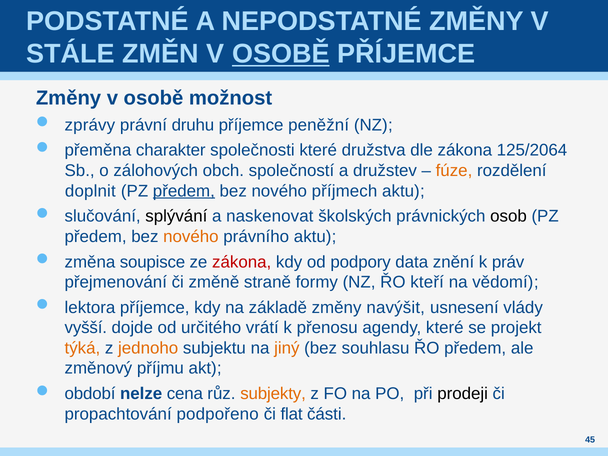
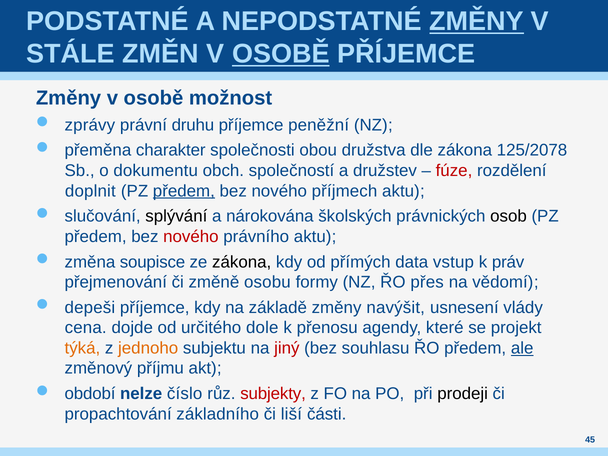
ZMĚNY at (477, 22) underline: none -> present
společnosti které: které -> obou
125/2064: 125/2064 -> 125/2078
zálohových: zálohových -> dokumentu
fúze colour: orange -> red
naskenovat: naskenovat -> nárokována
nového at (191, 237) colour: orange -> red
zákona at (242, 262) colour: red -> black
podpory: podpory -> přímých
znění: znění -> vstup
straně: straně -> osobu
kteří: kteří -> přes
lektora: lektora -> depeši
vyšší: vyšší -> cena
vrátí: vrátí -> dole
jiný colour: orange -> red
ale underline: none -> present
cena: cena -> číslo
subjekty colour: orange -> red
podpořeno: podpořeno -> základního
flat: flat -> liší
